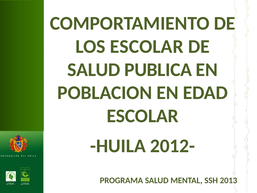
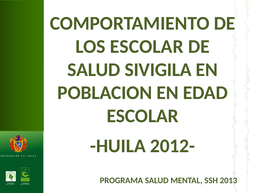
PUBLICA: PUBLICA -> SIVIGILA
